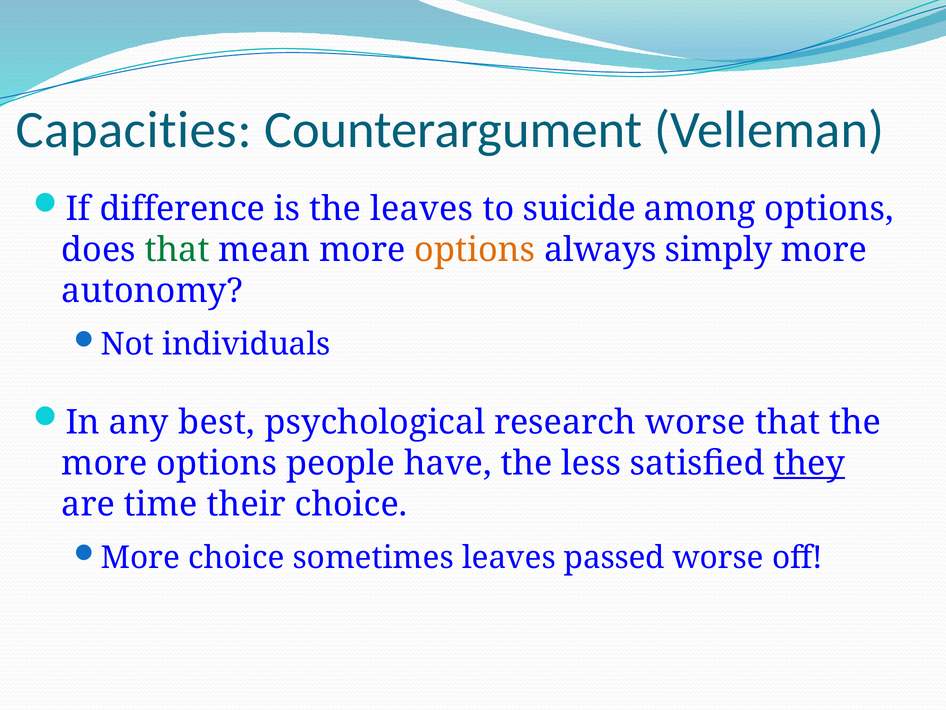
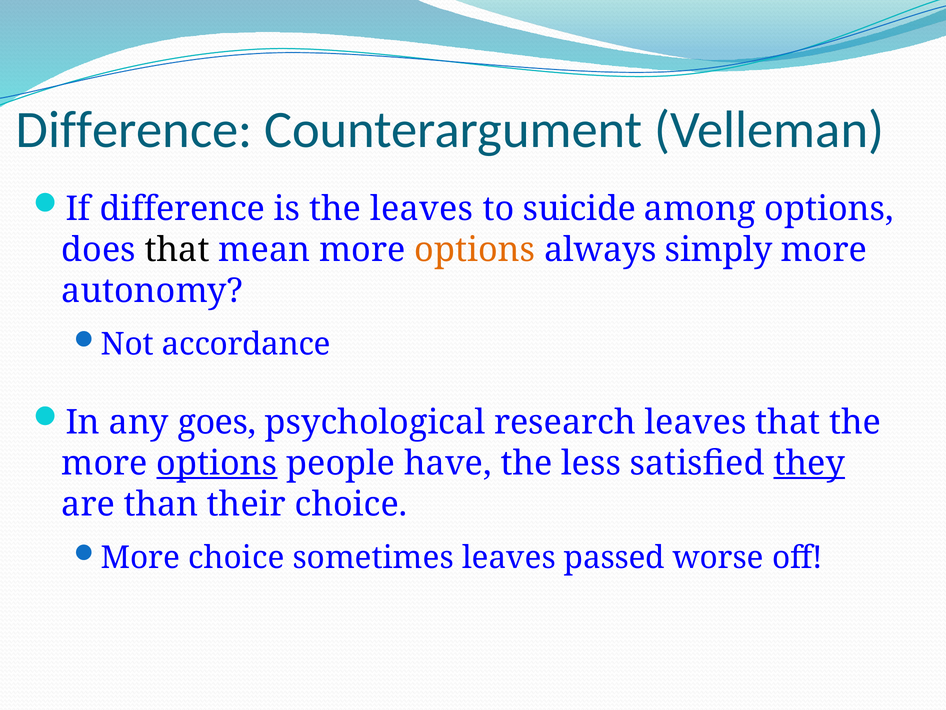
Capacities at (134, 130): Capacities -> Difference
that at (177, 250) colour: green -> black
individuals: individuals -> accordance
best: best -> goes
research worse: worse -> leaves
options at (217, 463) underline: none -> present
time: time -> than
